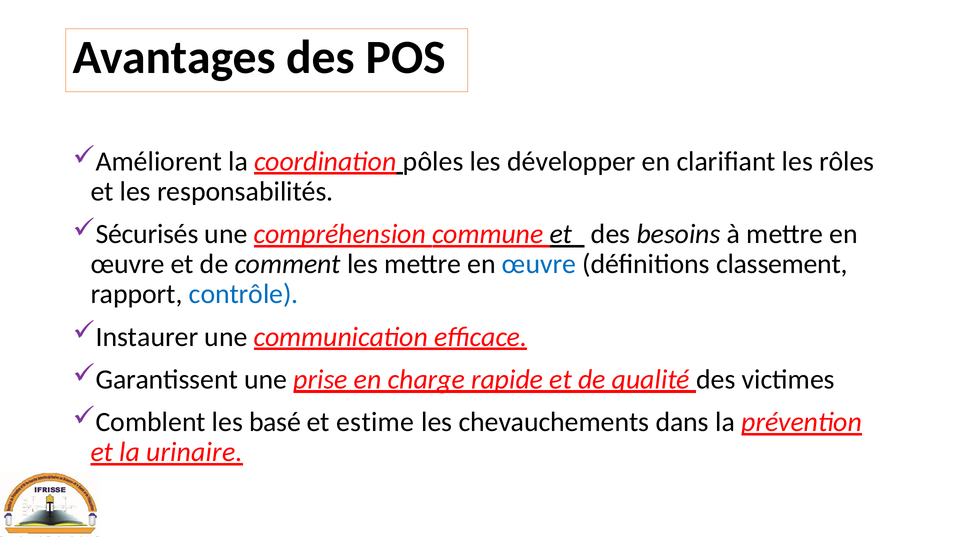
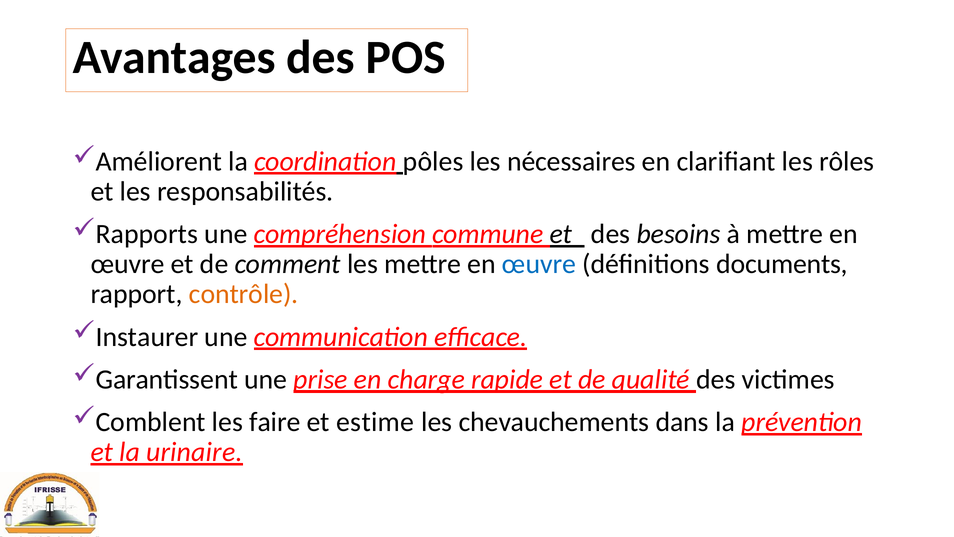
développer: développer -> nécessaires
Sécurisés: Sécurisés -> Rapports
classement: classement -> documents
contrôle colour: blue -> orange
basé: basé -> faire
